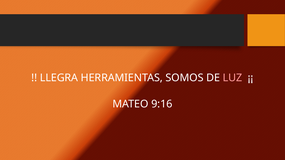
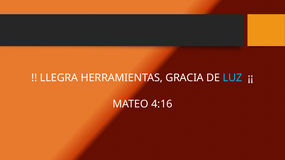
SOMOS: SOMOS -> GRACIA
LUZ colour: pink -> light blue
9:16: 9:16 -> 4:16
